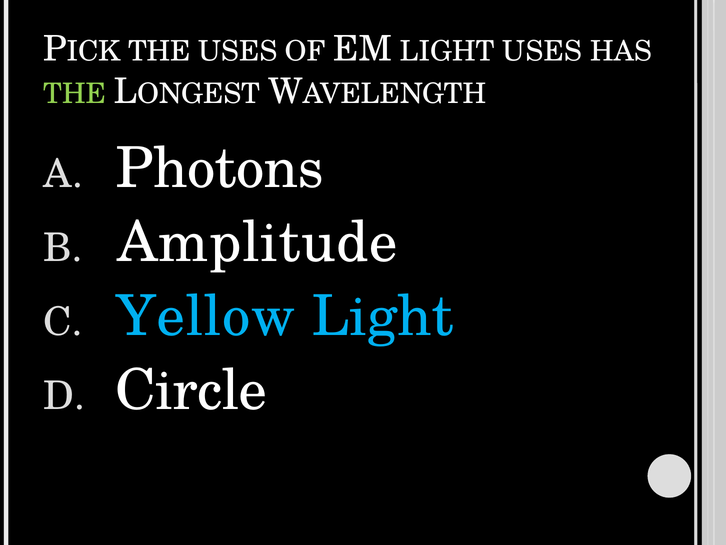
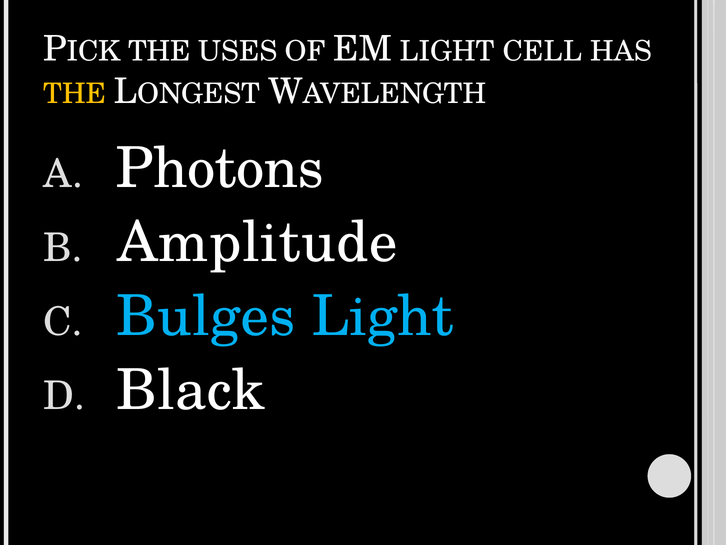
LIGHT USES: USES -> CELL
THE at (75, 94) colour: light green -> yellow
Yellow: Yellow -> Bulges
Circle: Circle -> Black
